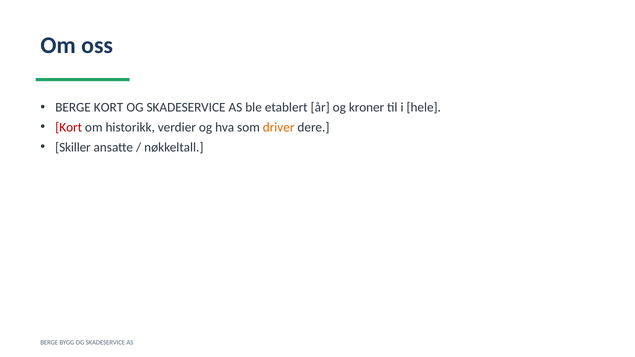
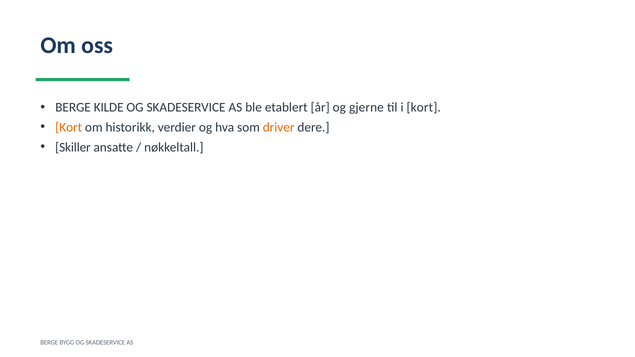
BERGE KORT: KORT -> KILDE
kroner: kroner -> gjerne
i hele: hele -> kort
Kort at (69, 127) colour: red -> orange
